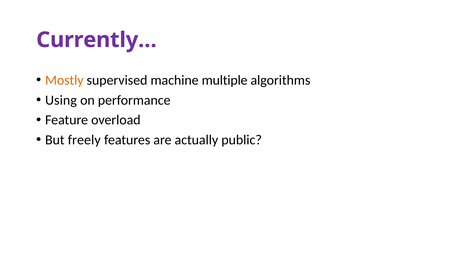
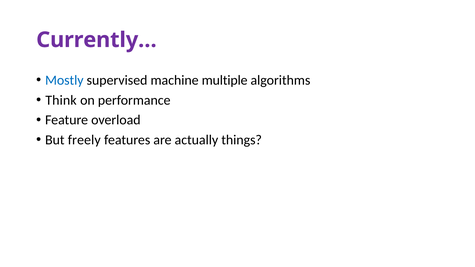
Mostly colour: orange -> blue
Using: Using -> Think
public: public -> things
